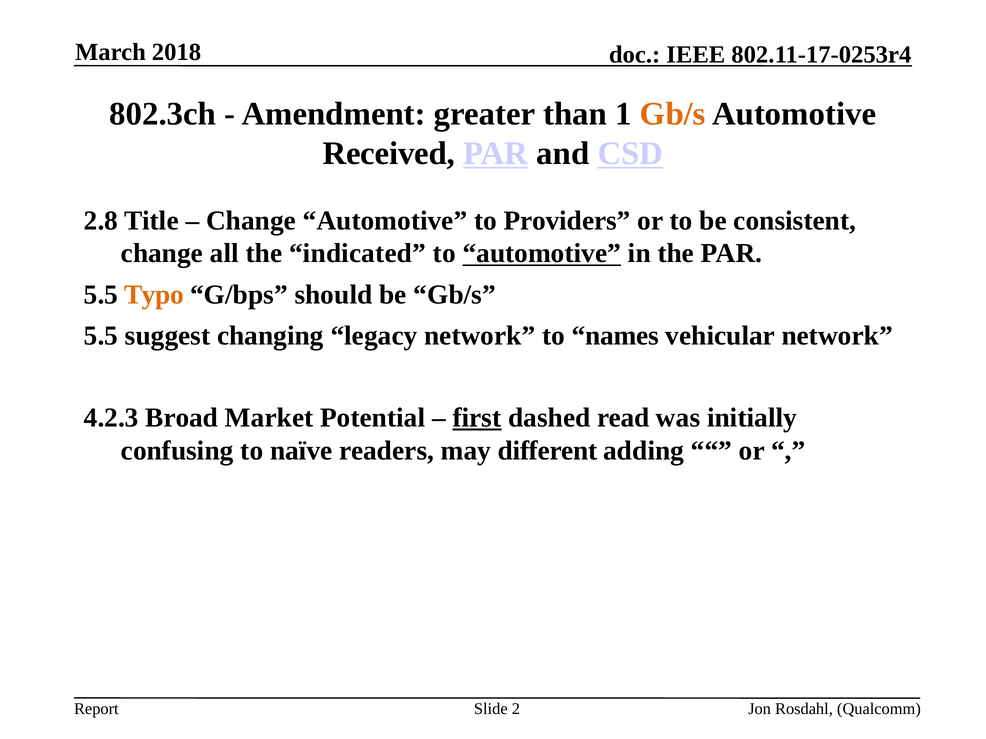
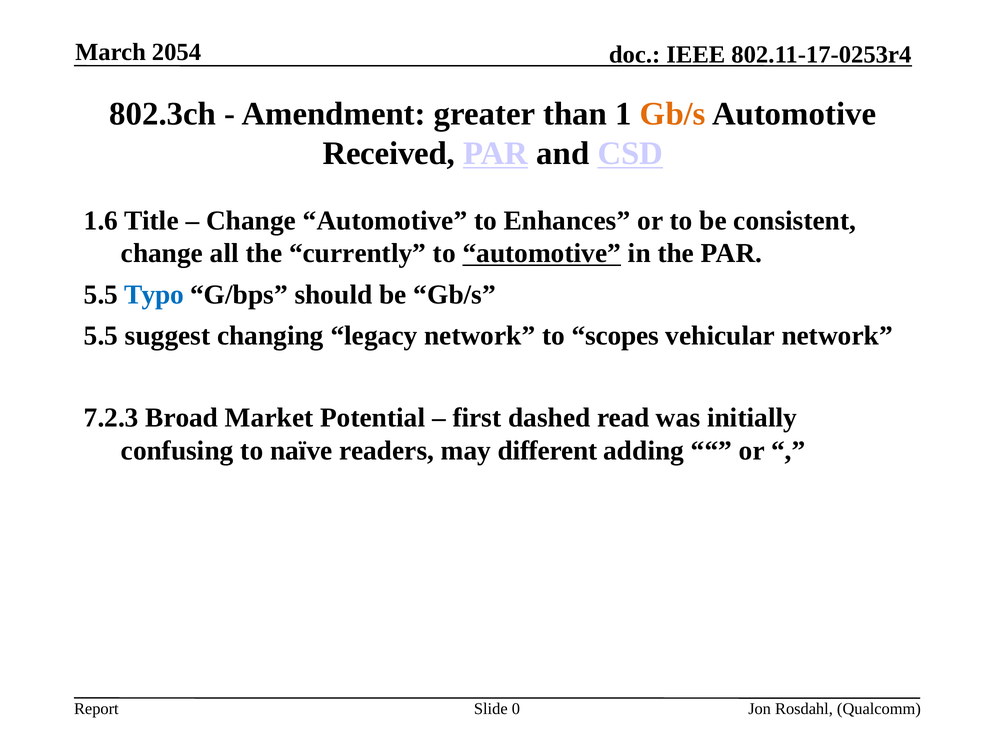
2018: 2018 -> 2054
2.8: 2.8 -> 1.6
Providers: Providers -> Enhances
indicated: indicated -> currently
Typo colour: orange -> blue
names: names -> scopes
4.2.3: 4.2.3 -> 7.2.3
first underline: present -> none
2: 2 -> 0
